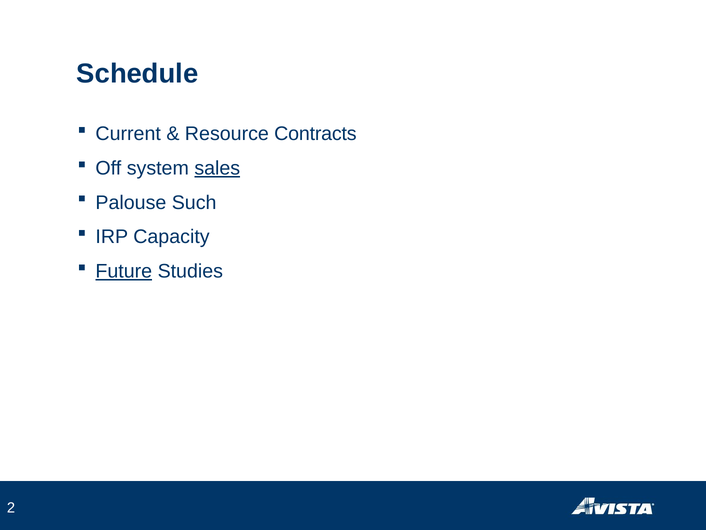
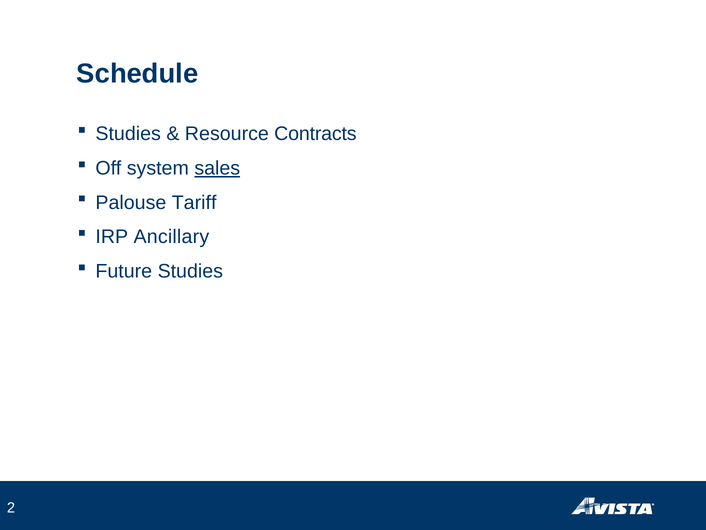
Current at (128, 134): Current -> Studies
Such: Such -> Tariff
Capacity: Capacity -> Ancillary
Future underline: present -> none
